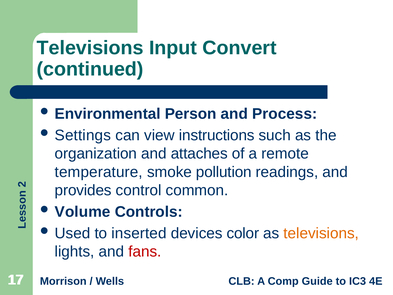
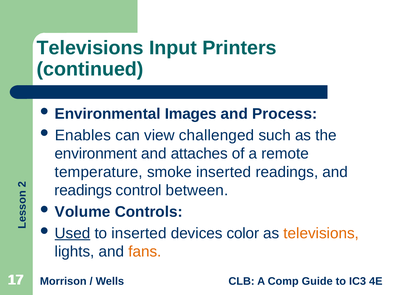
Convert: Convert -> Printers
Person: Person -> Images
Settings: Settings -> Enables
instructions: instructions -> challenged
organization: organization -> environment
smoke pollution: pollution -> inserted
provides at (83, 190): provides -> readings
common: common -> between
Used underline: none -> present
fans colour: red -> orange
